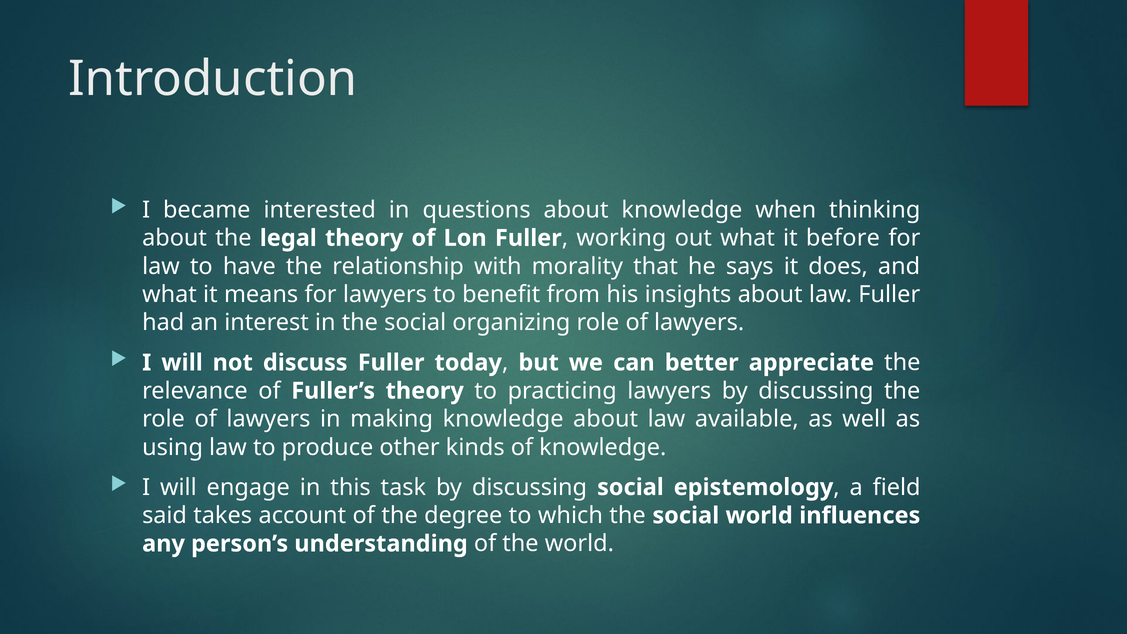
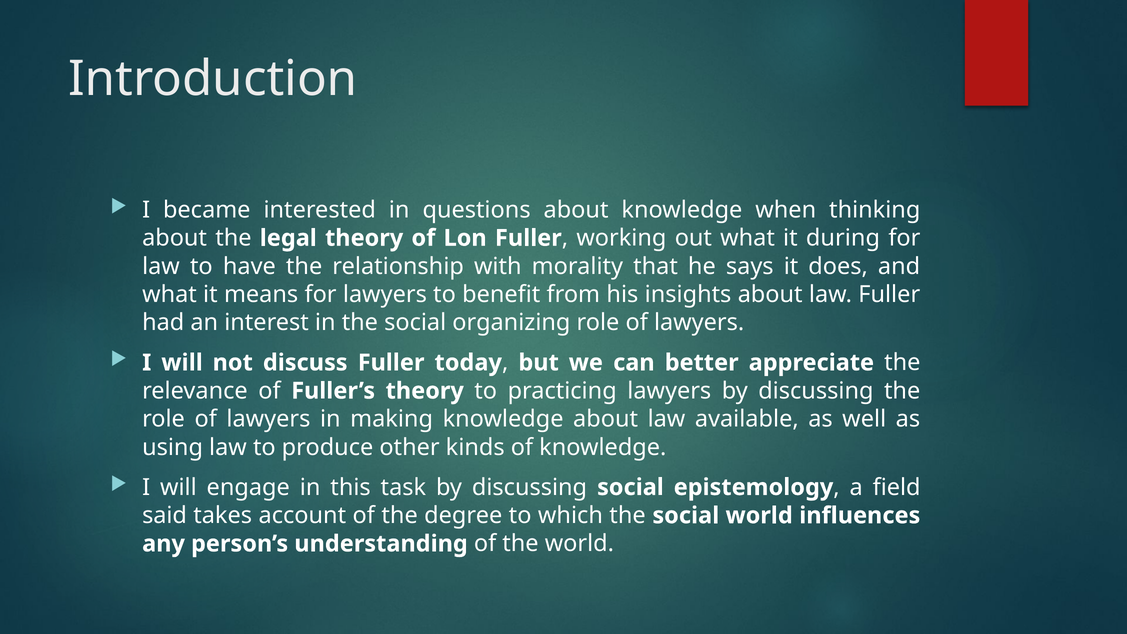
before: before -> during
